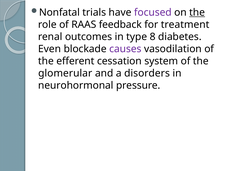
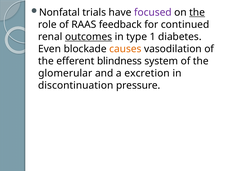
treatment: treatment -> continued
outcomes underline: none -> present
8: 8 -> 1
causes colour: purple -> orange
cessation: cessation -> blindness
disorders: disorders -> excretion
neurohormonal: neurohormonal -> discontinuation
